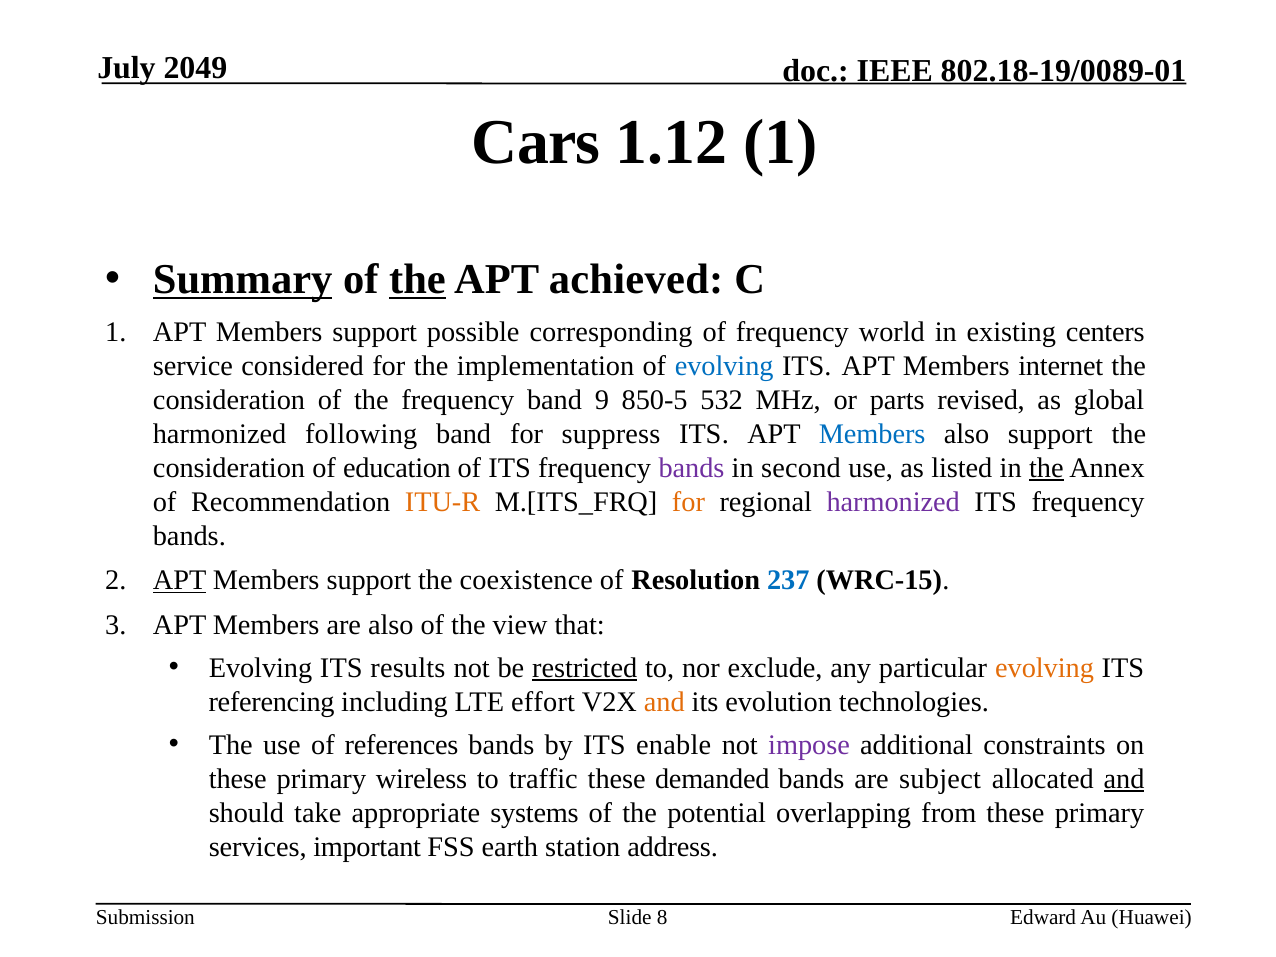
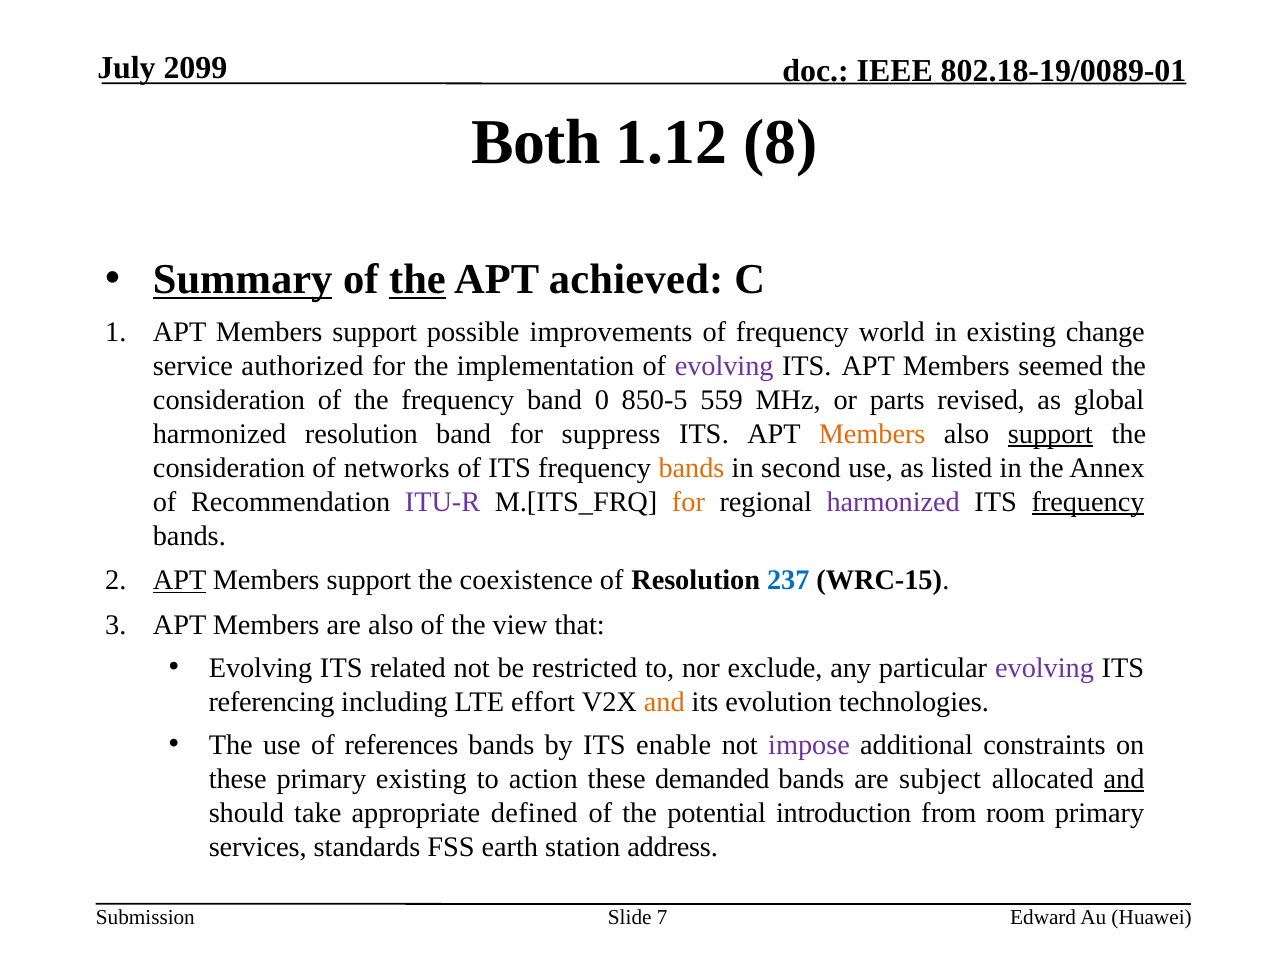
2049: 2049 -> 2099
Cars: Cars -> Both
1.12 1: 1 -> 8
corresponding: corresponding -> improvements
centers: centers -> change
considered: considered -> authorized
evolving at (724, 366) colour: blue -> purple
internet: internet -> seemed
9: 9 -> 0
532: 532 -> 559
harmonized following: following -> resolution
Members at (872, 434) colour: blue -> orange
support at (1050, 434) underline: none -> present
education: education -> networks
bands at (691, 468) colour: purple -> orange
the at (1046, 468) underline: present -> none
ITU-R colour: orange -> purple
frequency at (1088, 502) underline: none -> present
results: results -> related
restricted underline: present -> none
evolving at (1045, 668) colour: orange -> purple
primary wireless: wireless -> existing
traffic: traffic -> action
systems: systems -> defined
overlapping: overlapping -> introduction
from these: these -> room
important: important -> standards
8: 8 -> 7
